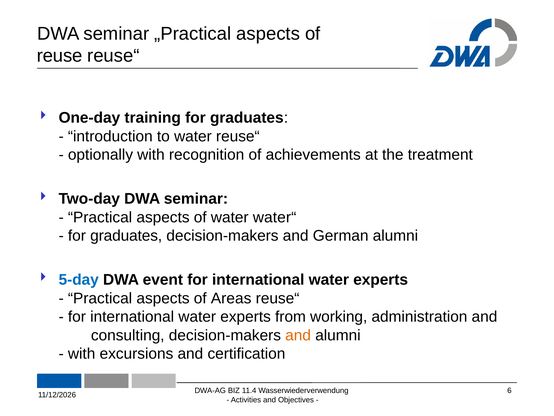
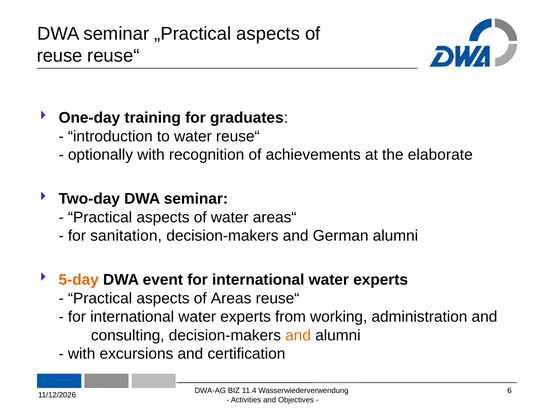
treatment: treatment -> elaborate
water“: water“ -> areas“
graduates at (126, 236): graduates -> sanitation
5-day colour: blue -> orange
